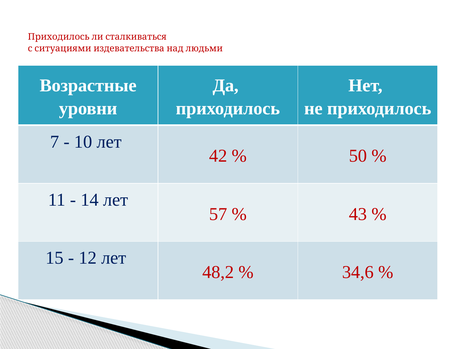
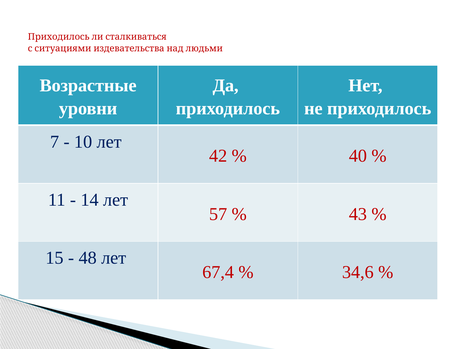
50: 50 -> 40
12: 12 -> 48
48,2: 48,2 -> 67,4
